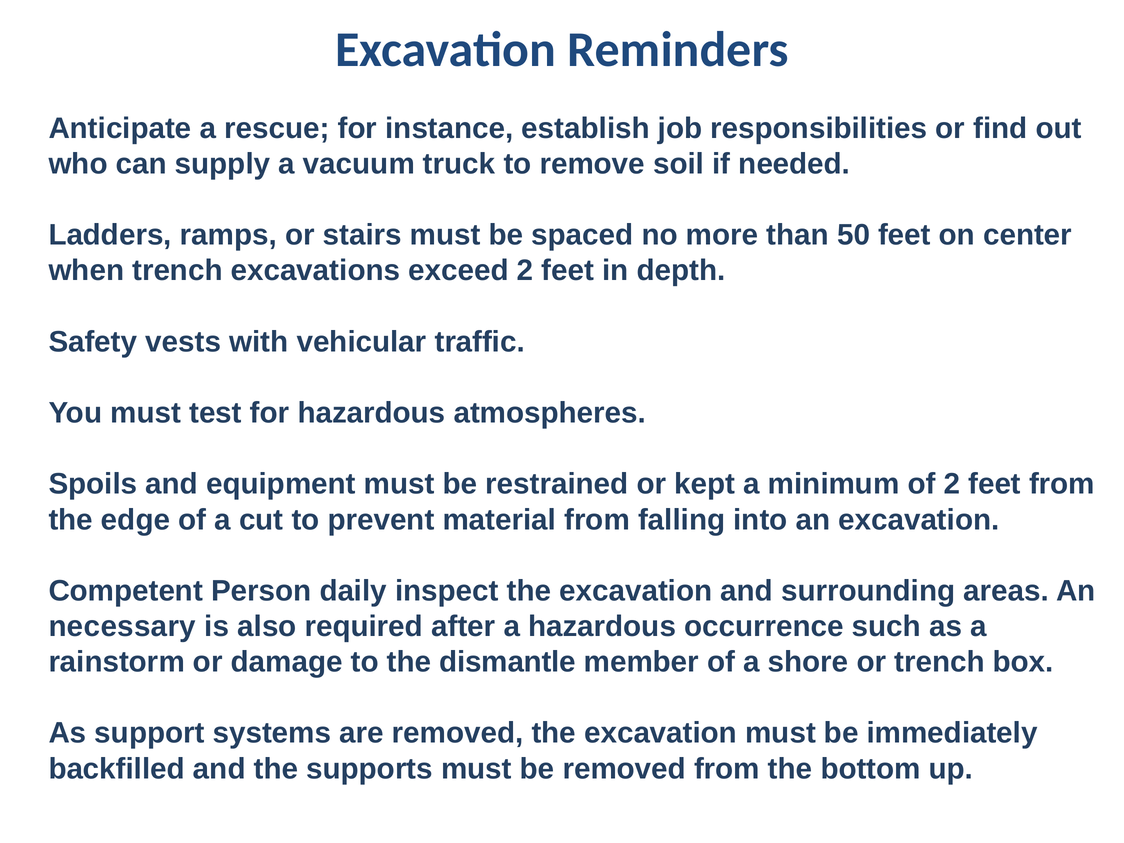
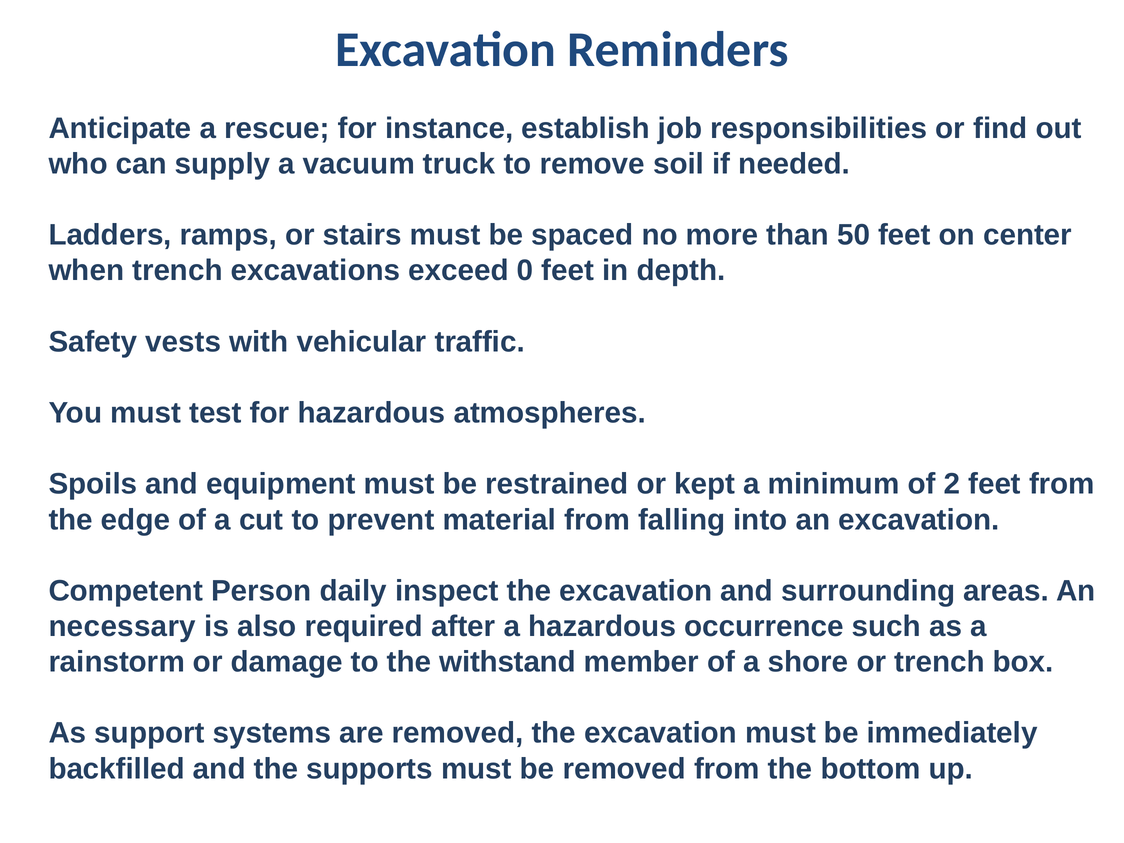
exceed 2: 2 -> 0
dismantle: dismantle -> withstand
